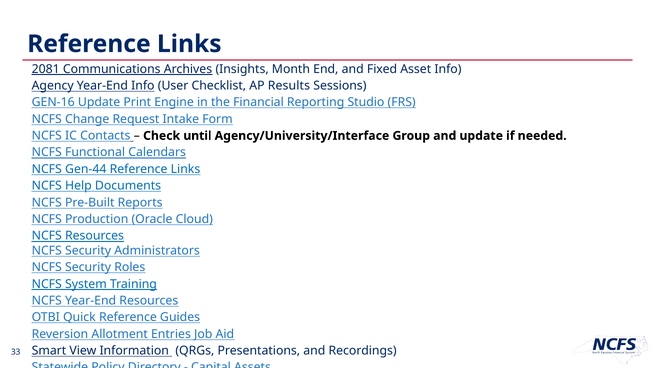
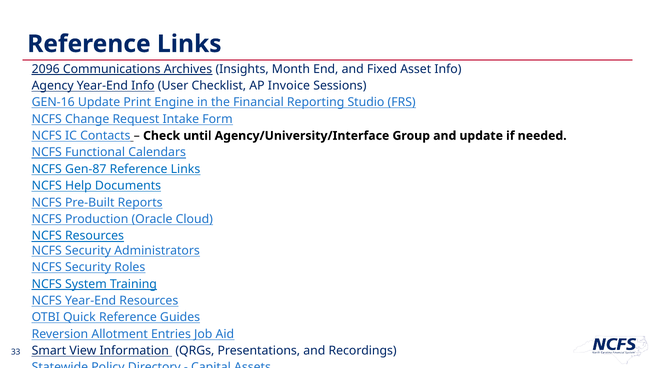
2081: 2081 -> 2096
Results: Results -> Invoice
Gen-44: Gen-44 -> Gen-87
